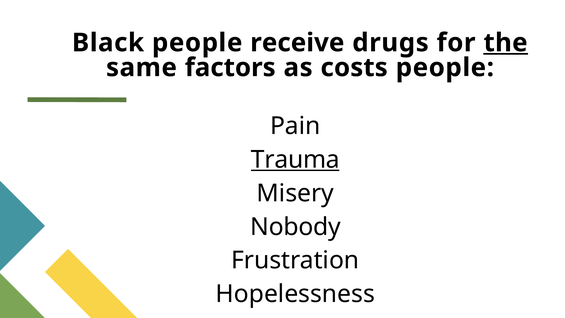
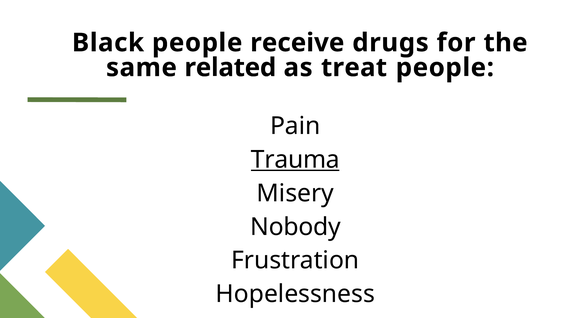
the underline: present -> none
factors: factors -> related
costs: costs -> treat
